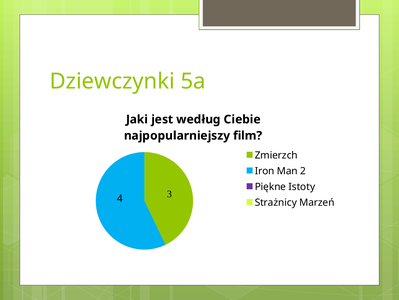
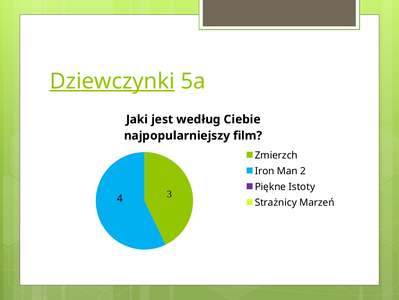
Dziewczynki underline: none -> present
